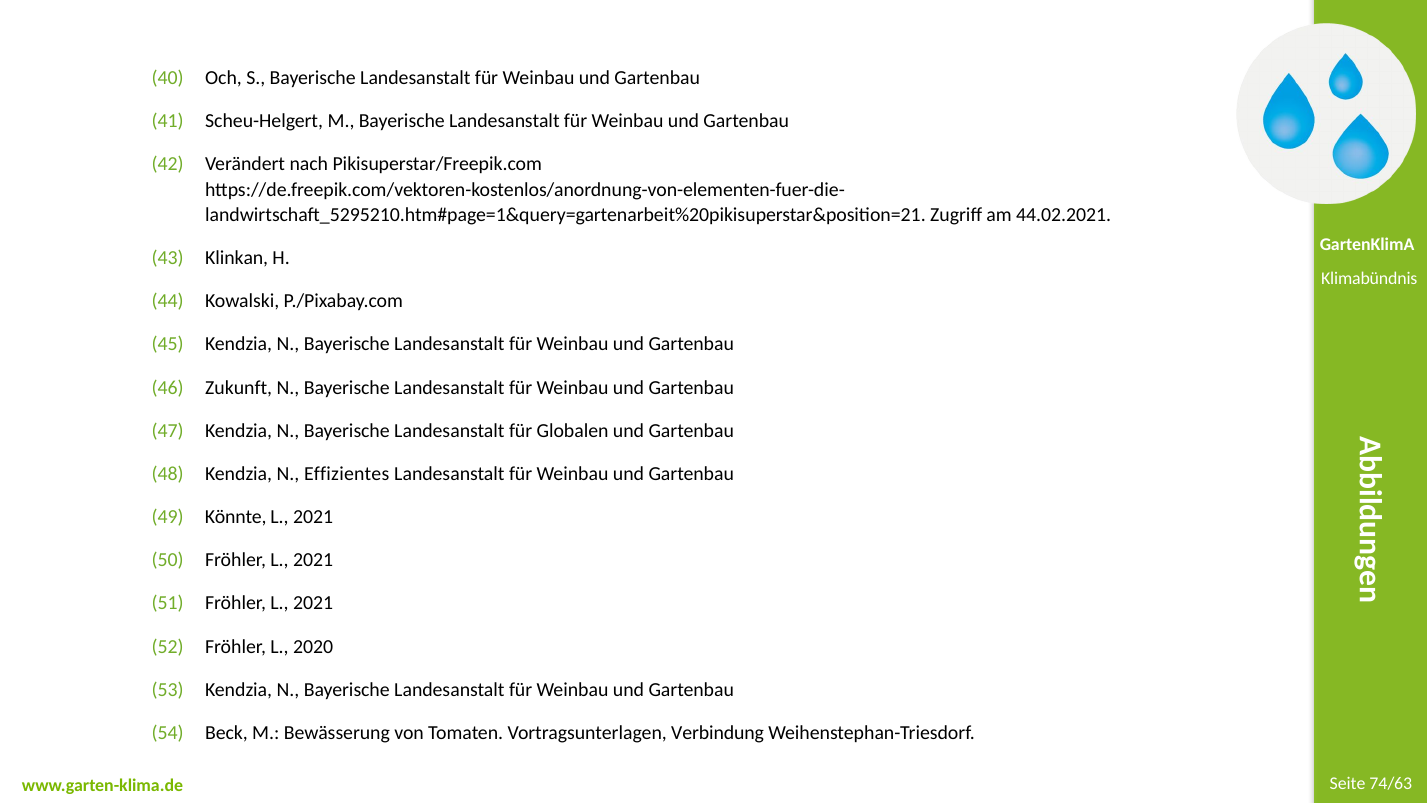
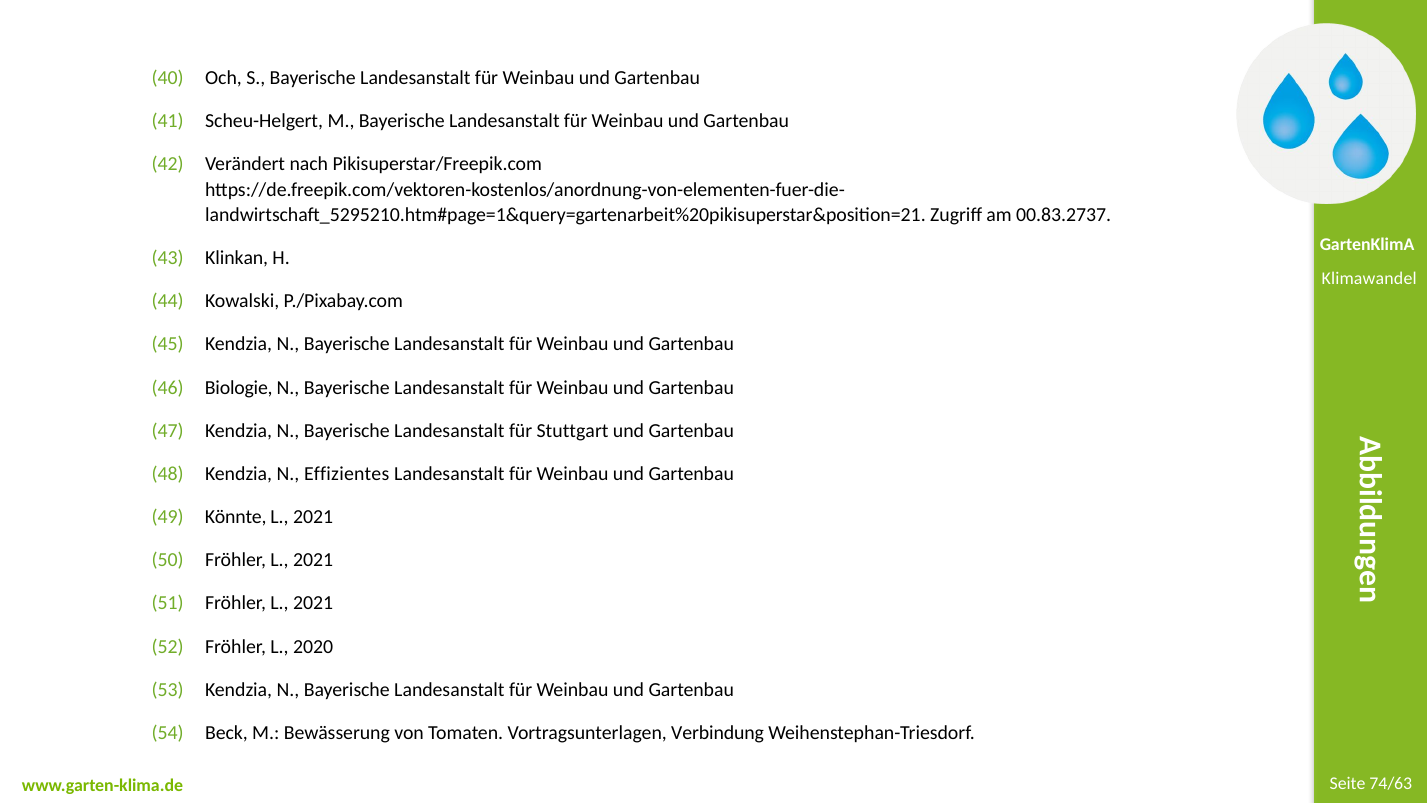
44.02.2021: 44.02.2021 -> 00.83.2737
Klimabündnis: Klimabündnis -> Klimawandel
Zukunft: Zukunft -> Biologie
Globalen: Globalen -> Stuttgart
